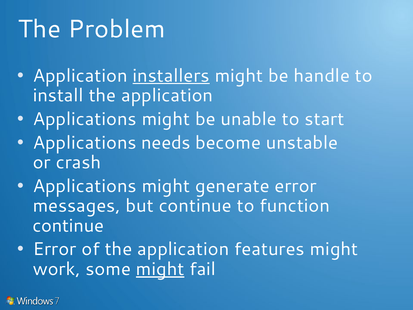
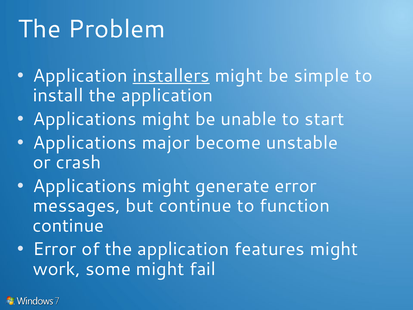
handle: handle -> simple
needs: needs -> major
might at (160, 269) underline: present -> none
